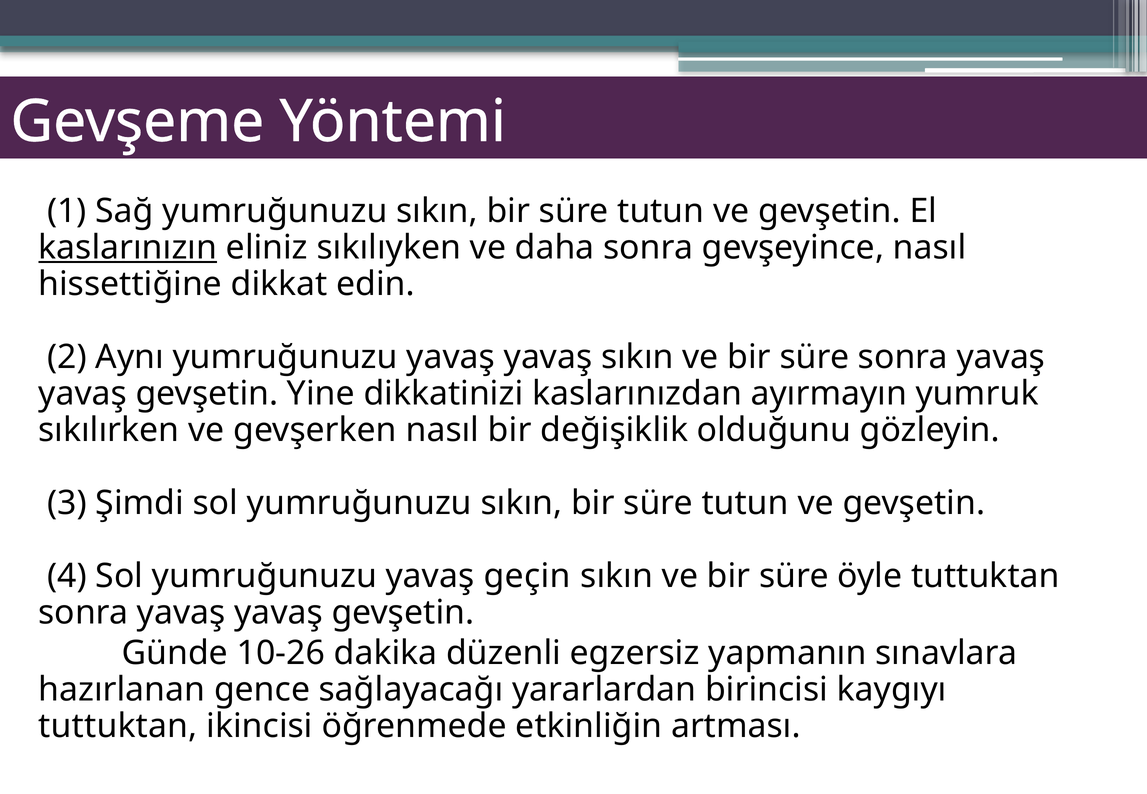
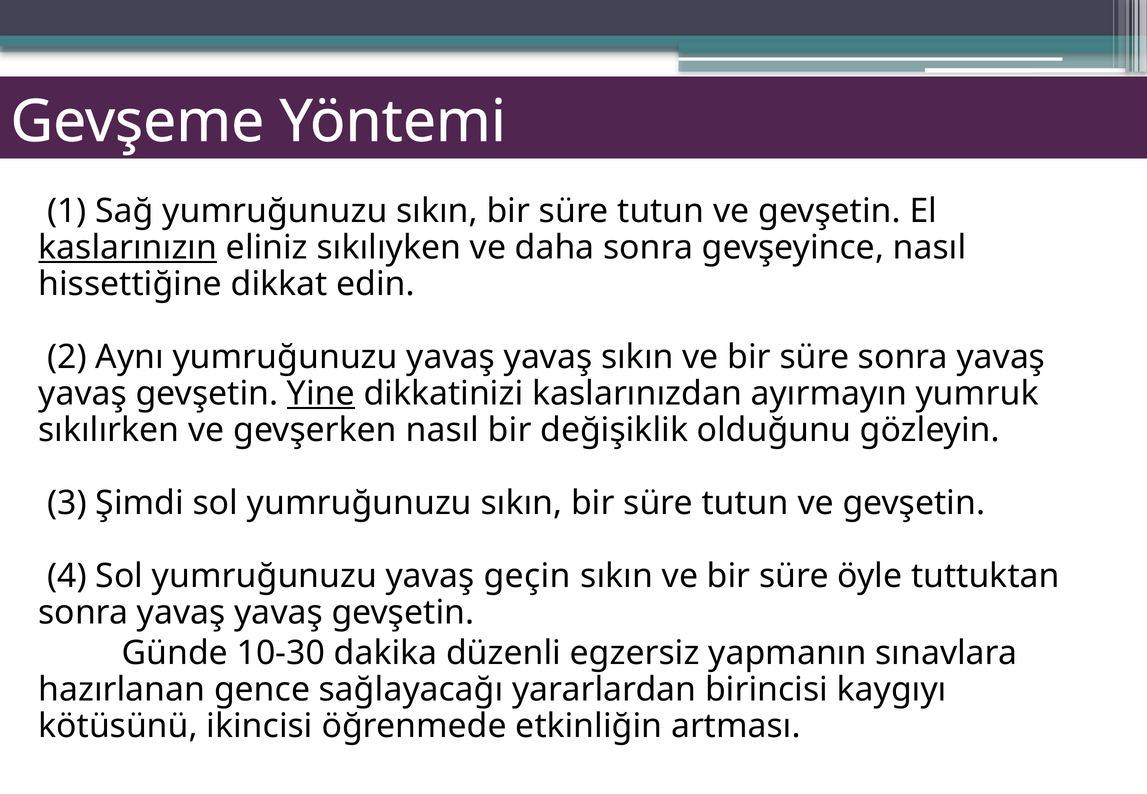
Yine underline: none -> present
10-26: 10-26 -> 10-30
tuttuktan at (118, 726): tuttuktan -> kötüsünü
